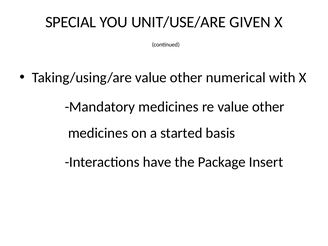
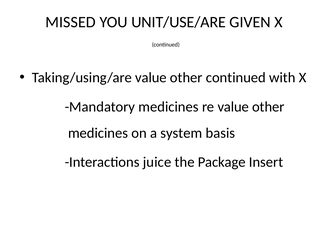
SPECIAL: SPECIAL -> MISSED
other numerical: numerical -> continued
started: started -> system
have: have -> juice
